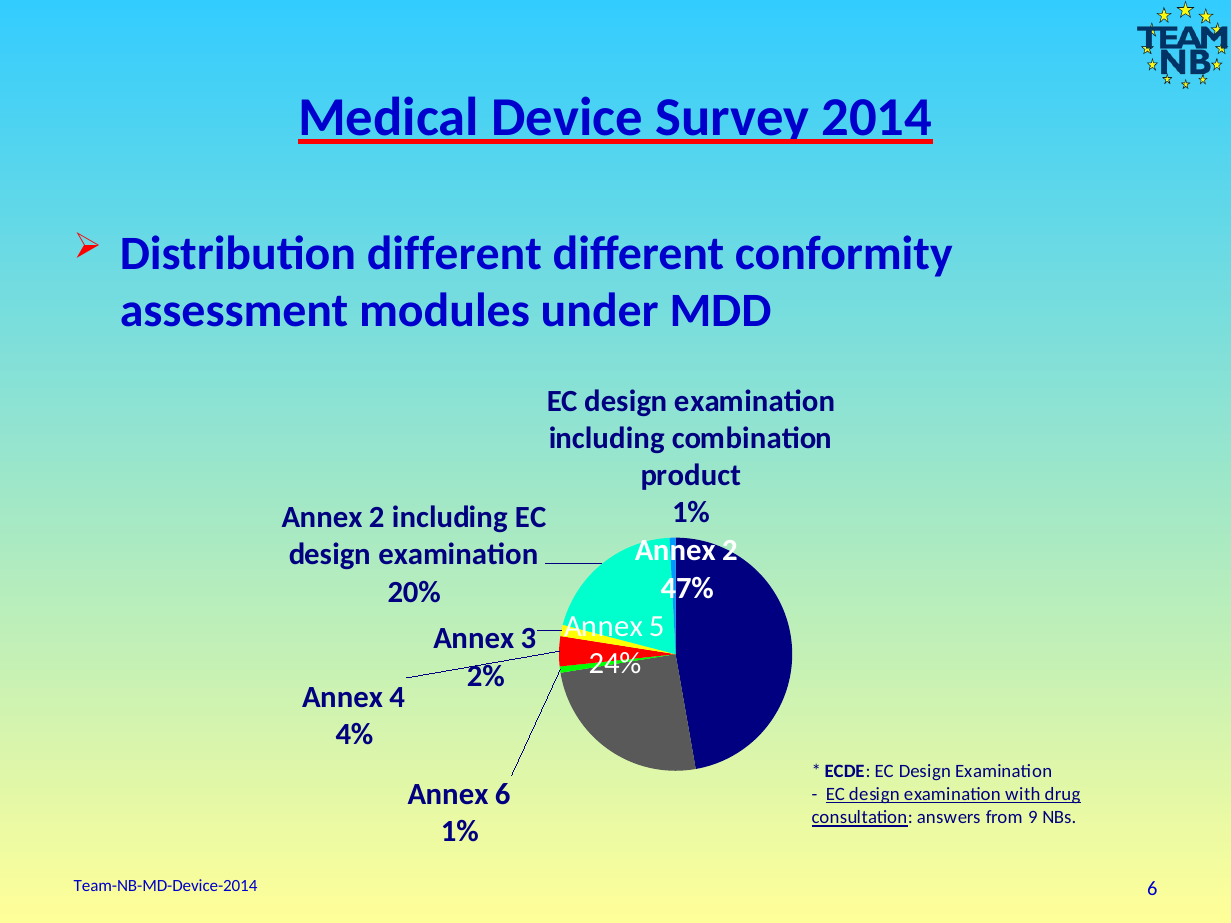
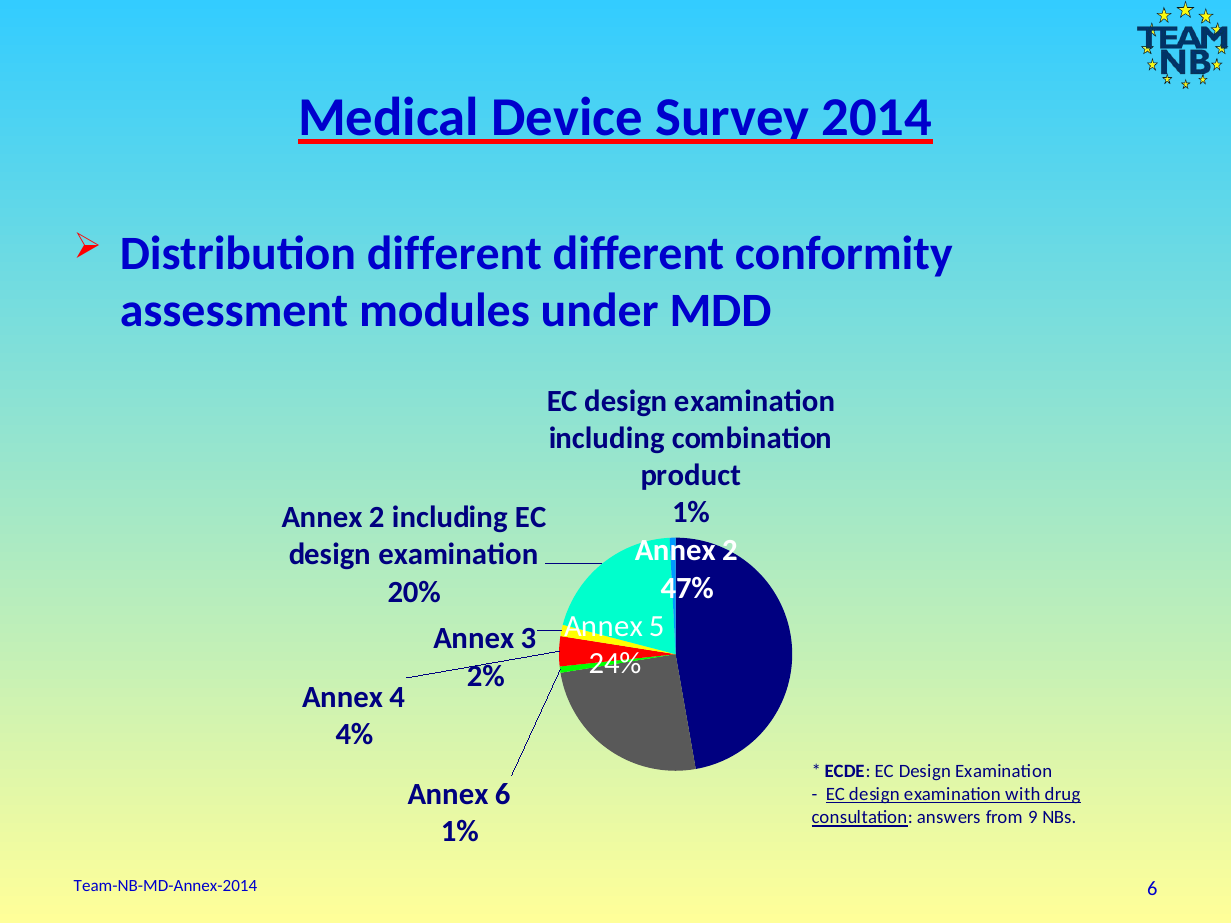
Team-NB-MD-Device-2014: Team-NB-MD-Device-2014 -> Team-NB-MD-Annex-2014
